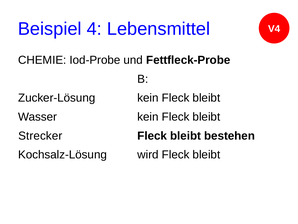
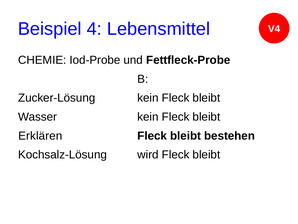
Strecker: Strecker -> Erklären
